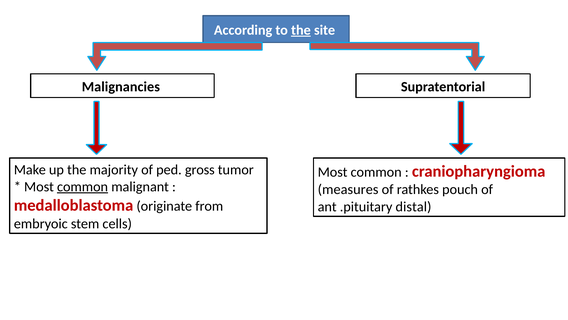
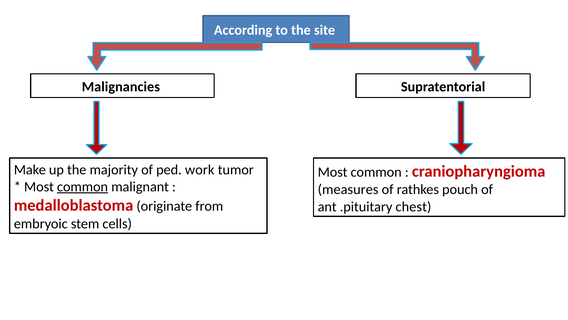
the at (301, 30) underline: present -> none
gross: gross -> work
distal: distal -> chest
